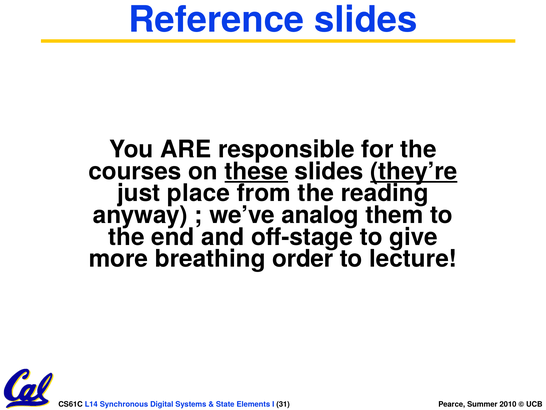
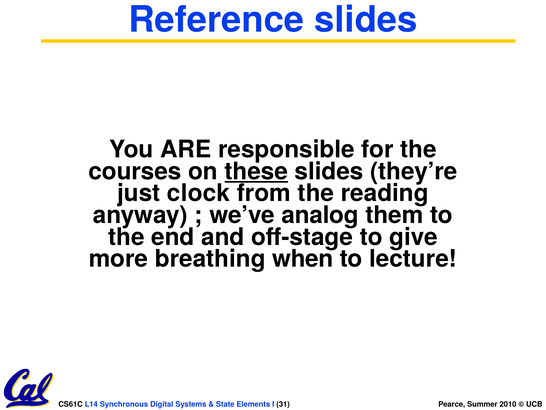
they’re underline: present -> none
place: place -> clock
order: order -> when
